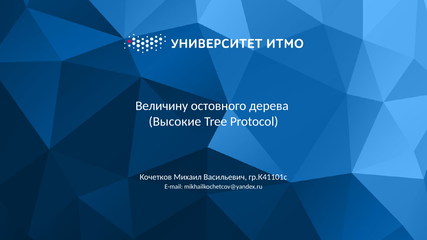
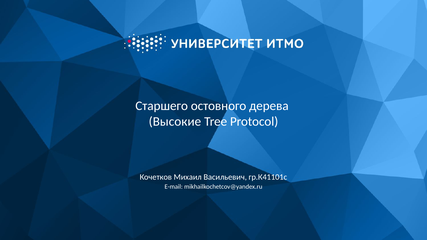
Величину: Величину -> Старшего
